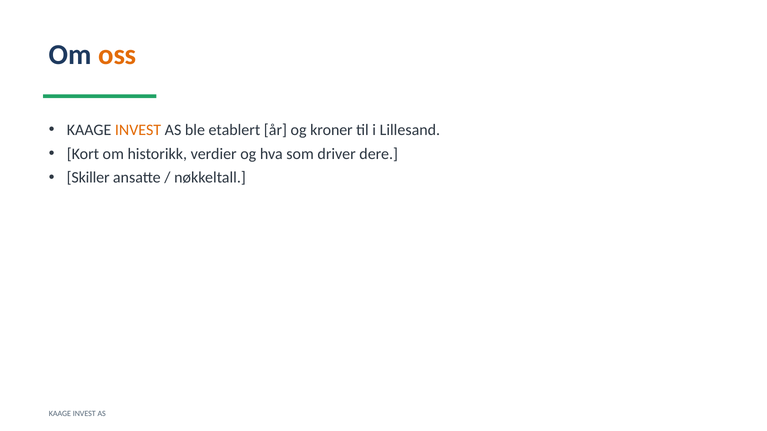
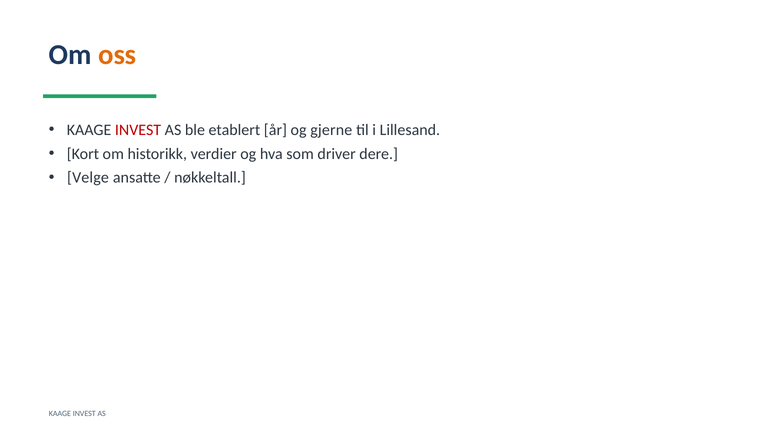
INVEST at (138, 130) colour: orange -> red
kroner: kroner -> gjerne
Skiller: Skiller -> Velge
